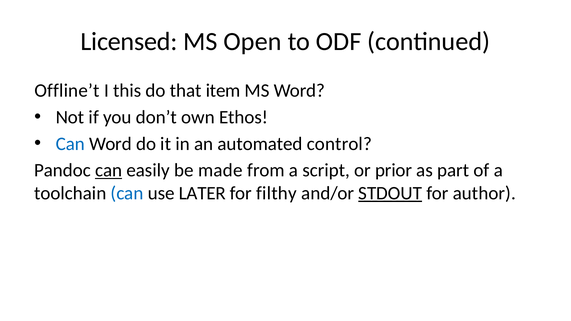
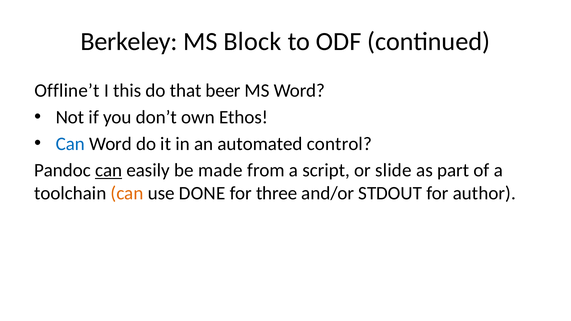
Licensed: Licensed -> Berkeley
Open: Open -> Block
item: item -> beer
prior: prior -> slide
can at (127, 193) colour: blue -> orange
LATER: LATER -> DONE
filthy: filthy -> three
STDOUT underline: present -> none
